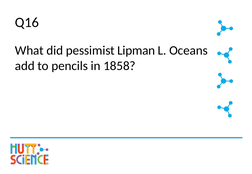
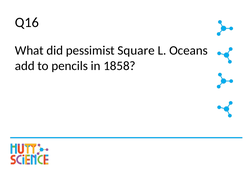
Lipman: Lipman -> Square
